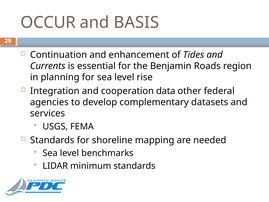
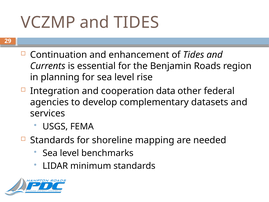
OCCUR: OCCUR -> VCZMP
and BASIS: BASIS -> TIDES
